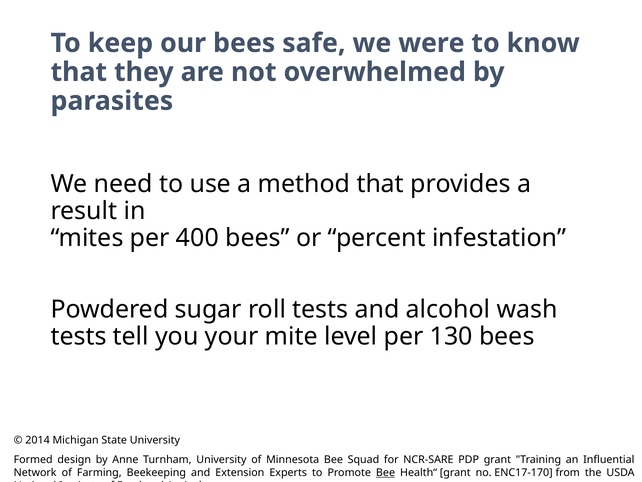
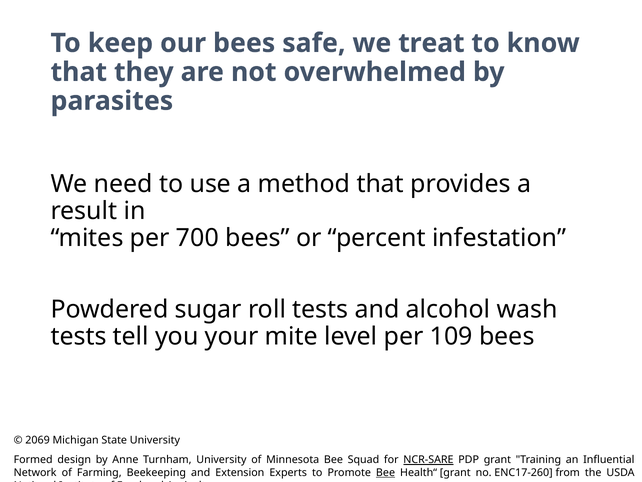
were: were -> treat
400: 400 -> 700
130: 130 -> 109
2014: 2014 -> 2069
NCR-SARE underline: none -> present
ENC17-170: ENC17-170 -> ENC17-260
